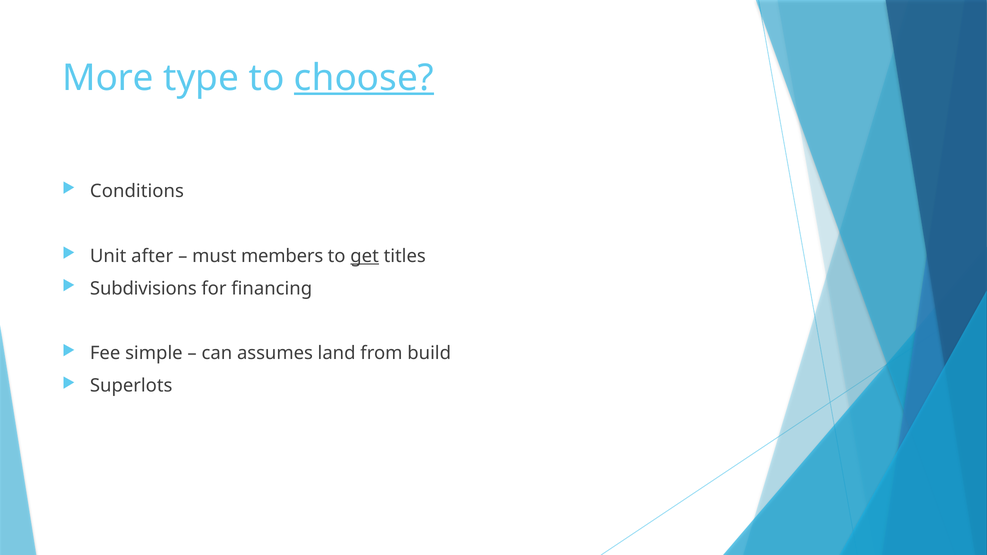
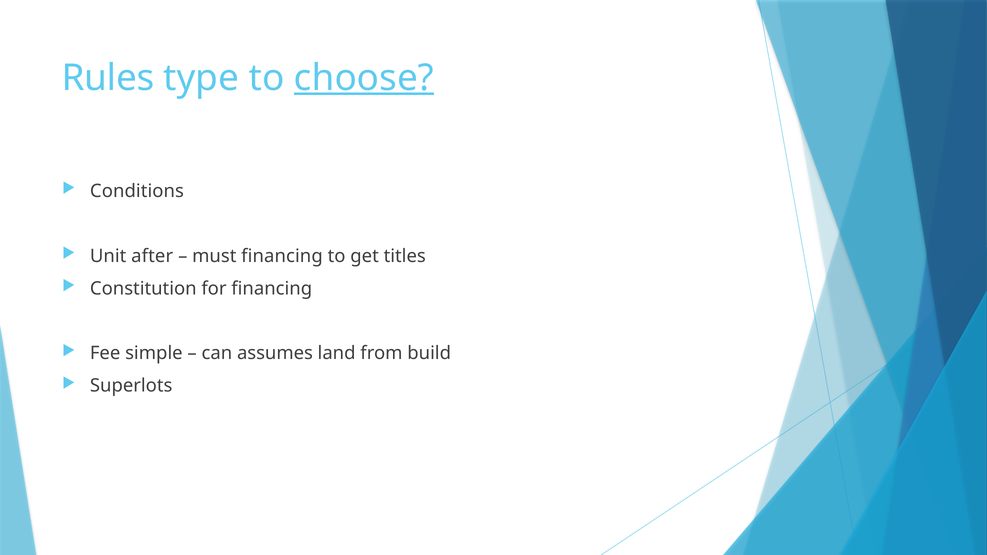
More: More -> Rules
must members: members -> financing
get underline: present -> none
Subdivisions: Subdivisions -> Constitution
